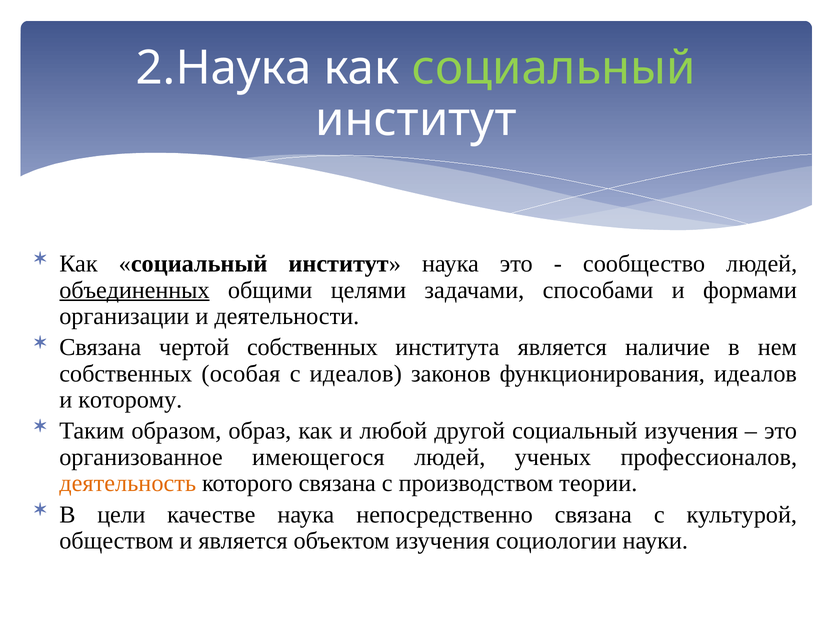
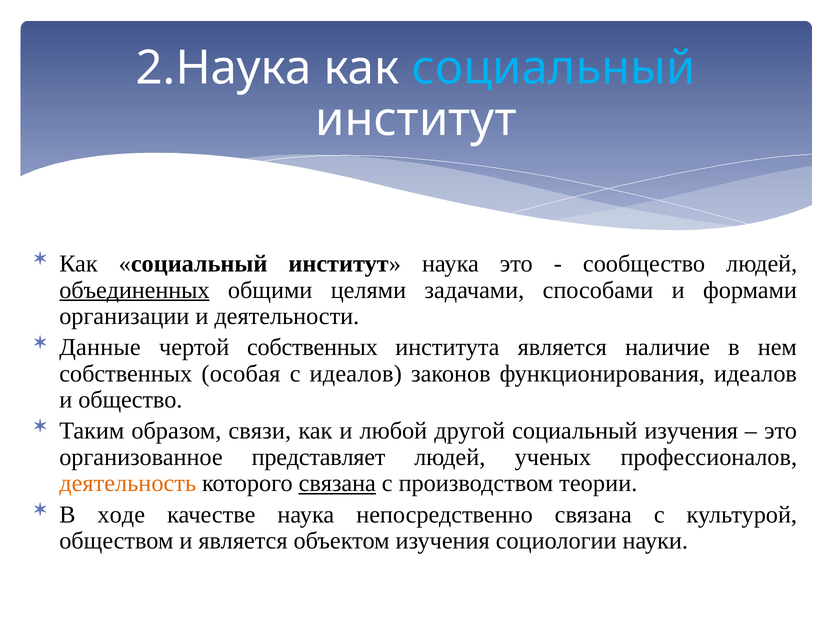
социальный at (554, 68) colour: light green -> light blue
Связана at (100, 347): Связана -> Данные
которому: которому -> общество
образ: образ -> связи
имеющегося: имеющегося -> представляет
связана at (337, 483) underline: none -> present
цели: цели -> ходе
